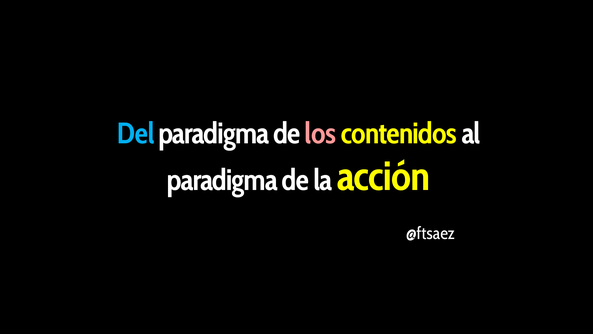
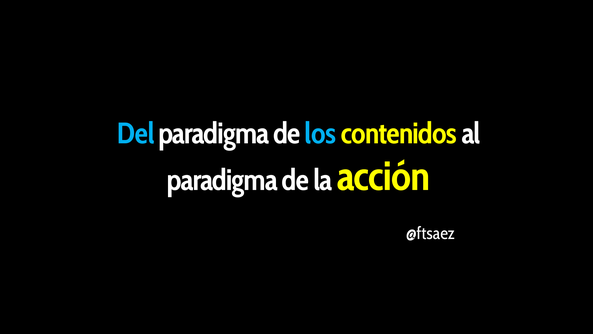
los colour: pink -> light blue
